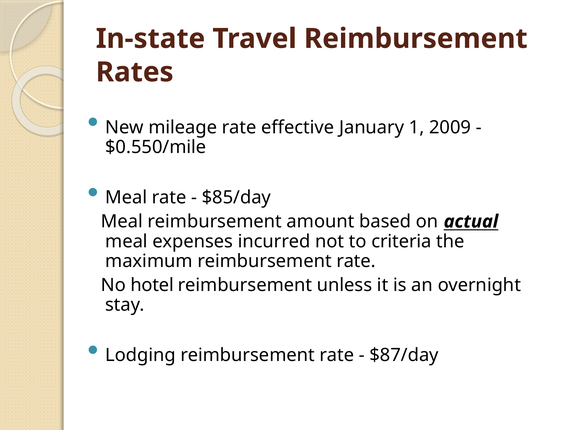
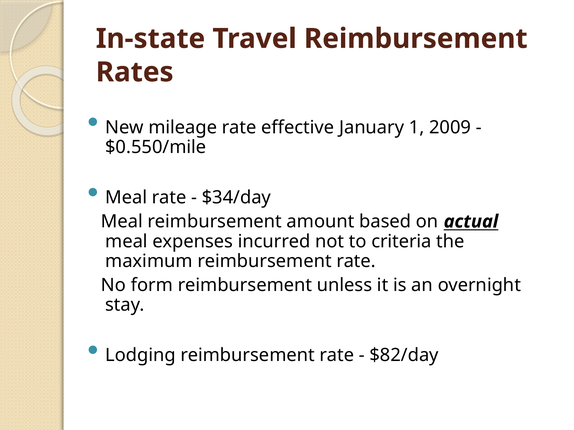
$85/day: $85/day -> $34/day
hotel: hotel -> form
$87/day: $87/day -> $82/day
